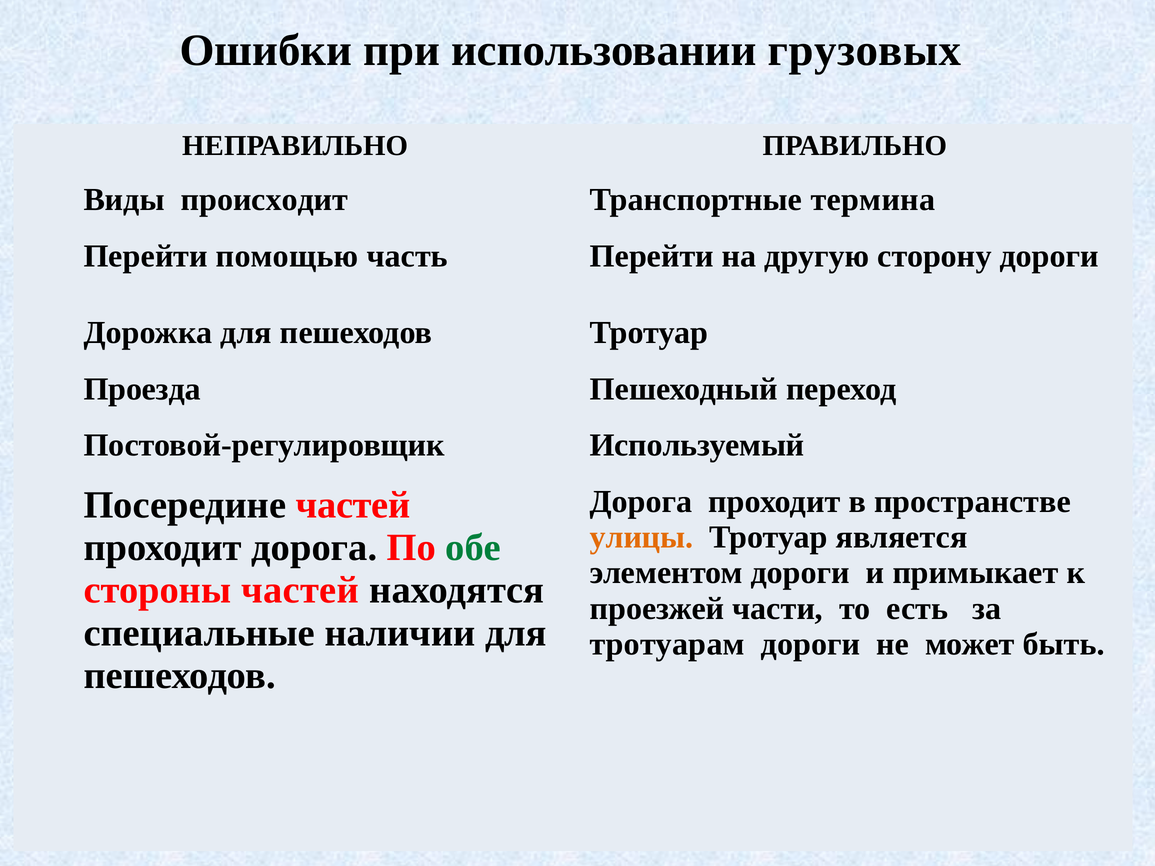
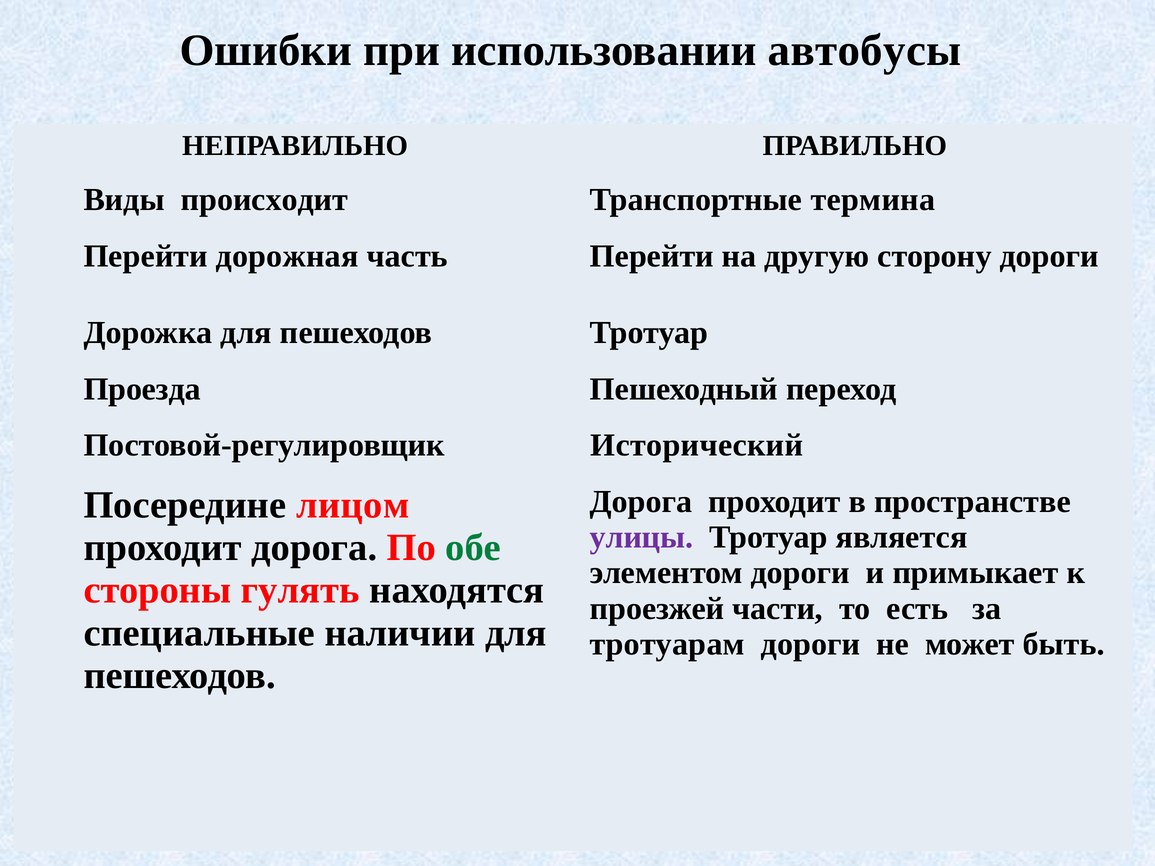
грузовых: грузовых -> автобусы
помощью: помощью -> дорожная
Используемый: Используемый -> Исторический
Посередине частей: частей -> лицом
улицы colour: orange -> purple
стороны частей: частей -> гулять
